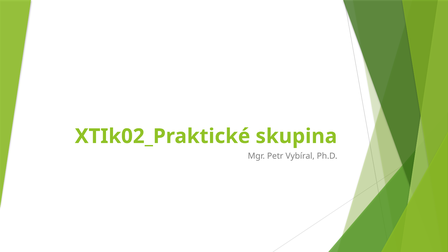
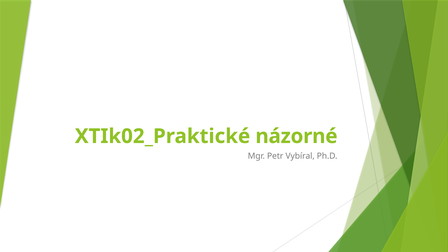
skupina: skupina -> názorné
